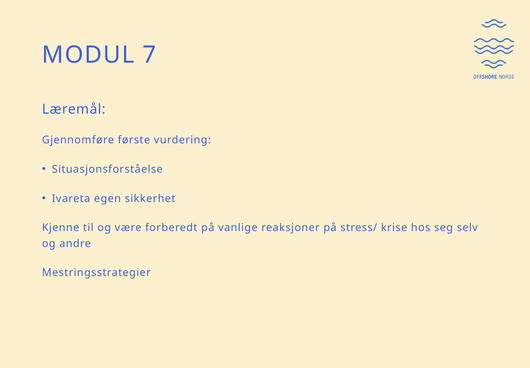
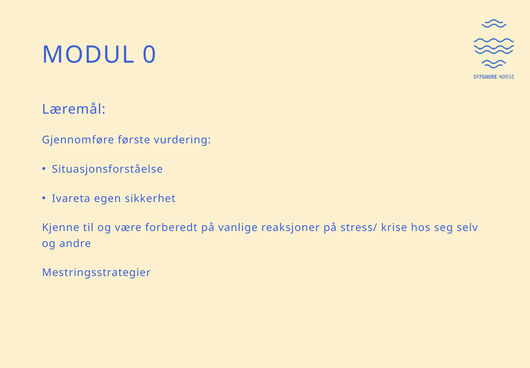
7: 7 -> 0
